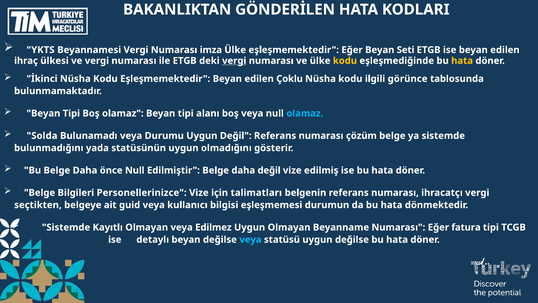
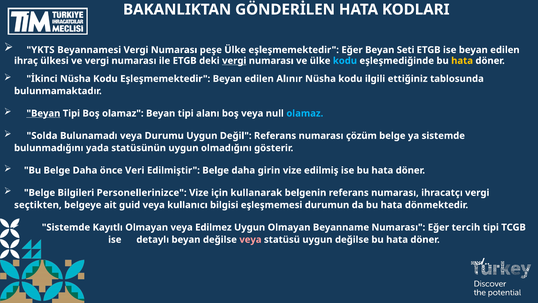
imza: imza -> peşe
kodu at (345, 61) colour: yellow -> light blue
Çoklu: Çoklu -> Alınır
görünce: görünce -> ettiğiniz
Beyan at (43, 113) underline: none -> present
önce Null: Null -> Veri
daha değil: değil -> girin
talimatları: talimatları -> kullanarak
fatura: fatura -> tercih
veya at (250, 239) colour: light blue -> pink
